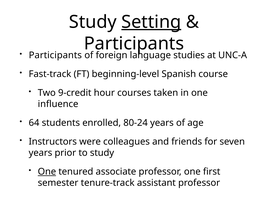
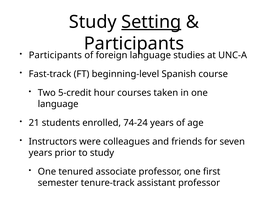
9-credit: 9-credit -> 5-credit
influence at (58, 104): influence -> language
64: 64 -> 21
80-24: 80-24 -> 74-24
One at (47, 172) underline: present -> none
